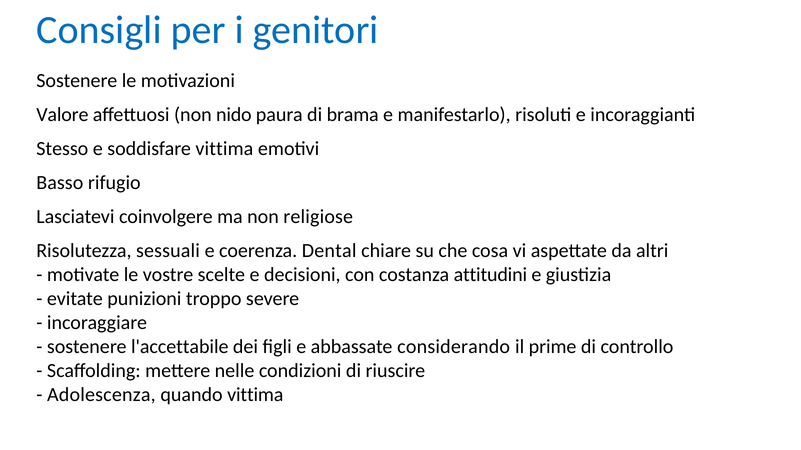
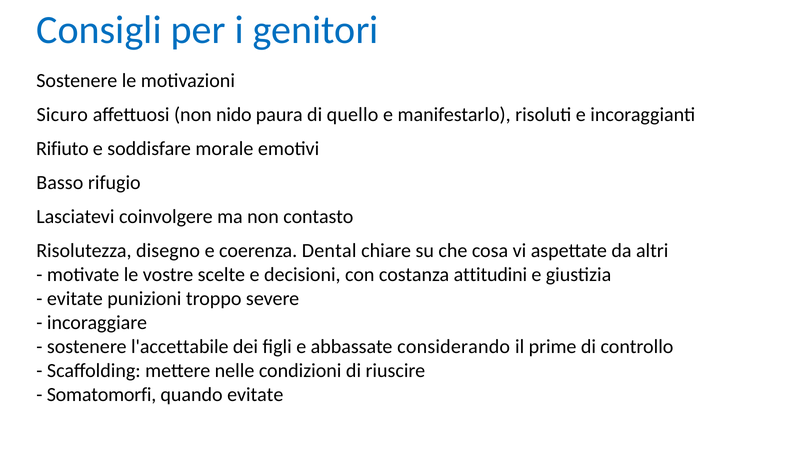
Valore: Valore -> Sicuro
brama: brama -> quello
Stesso: Stesso -> Rifiuto
soddisfare vittima: vittima -> morale
religiose: religiose -> contasto
sessuali: sessuali -> disegno
Adolescenza: Adolescenza -> Somatomorfi
quando vittima: vittima -> evitate
